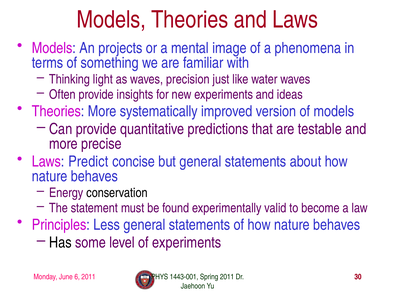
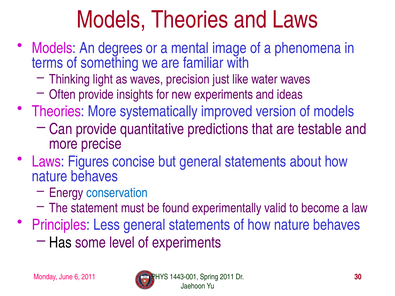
projects: projects -> degrees
Predict: Predict -> Figures
conservation colour: black -> blue
